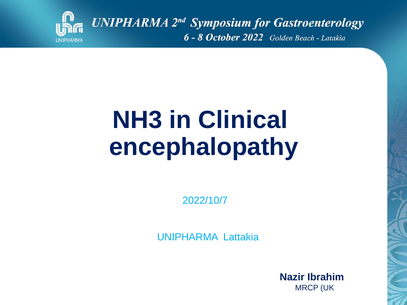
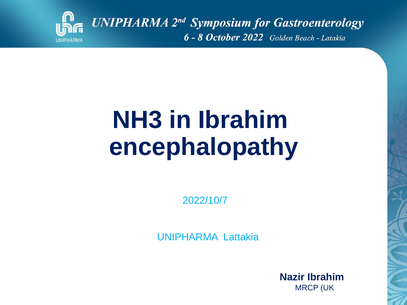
in Clinical: Clinical -> Ibrahim
